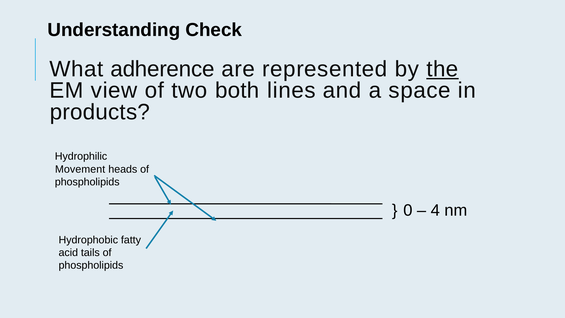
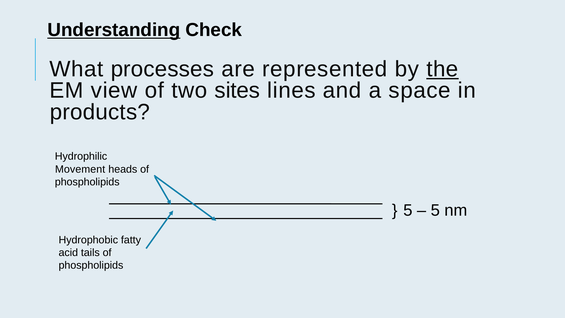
Understanding underline: none -> present
adherence: adherence -> processes
both: both -> sites
0 at (408, 210): 0 -> 5
4 at (435, 210): 4 -> 5
